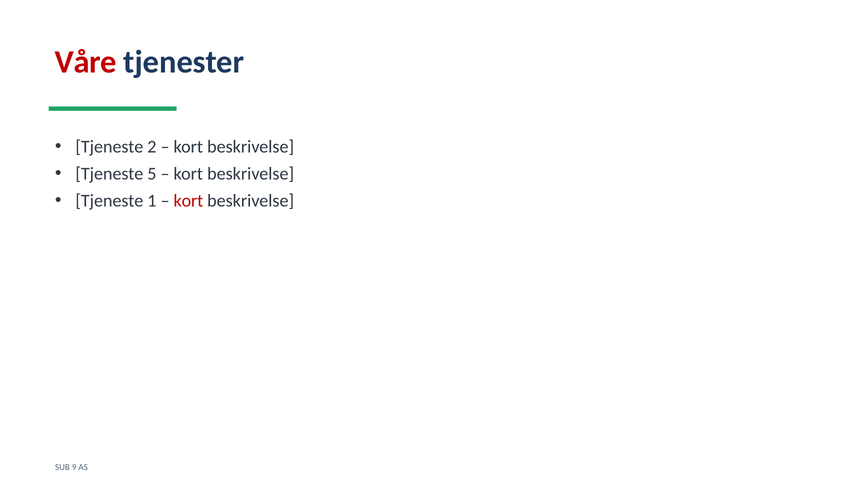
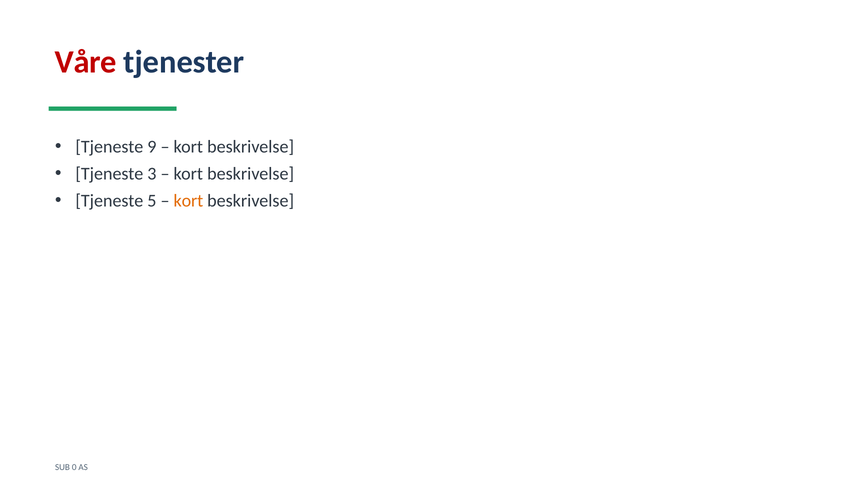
2: 2 -> 9
5: 5 -> 3
1: 1 -> 5
kort at (188, 201) colour: red -> orange
9: 9 -> 0
